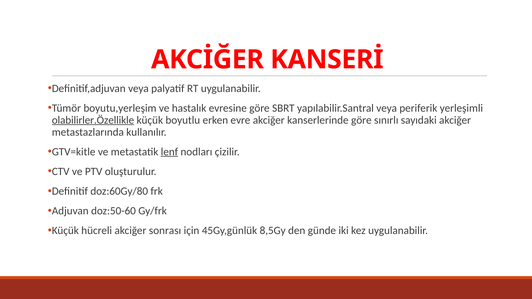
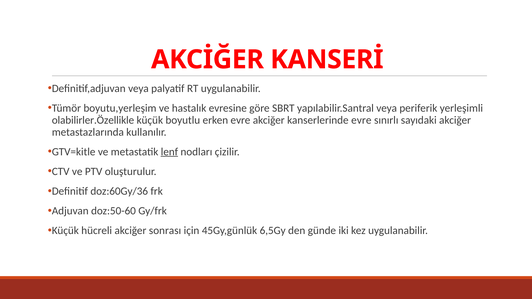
olabilirler.Özellikle underline: present -> none
kanserlerinde göre: göre -> evre
doz:60Gy/80: doz:60Gy/80 -> doz:60Gy/36
8,5Gy: 8,5Gy -> 6,5Gy
